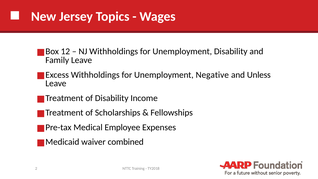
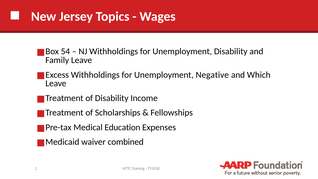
12: 12 -> 54
Unless: Unless -> Which
Employee: Employee -> Education
